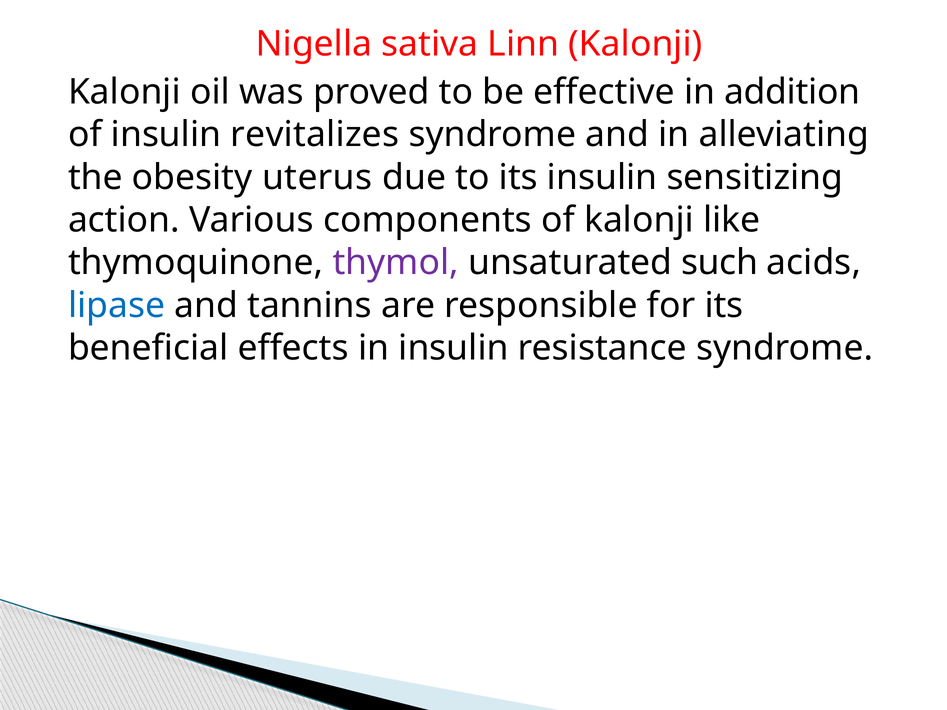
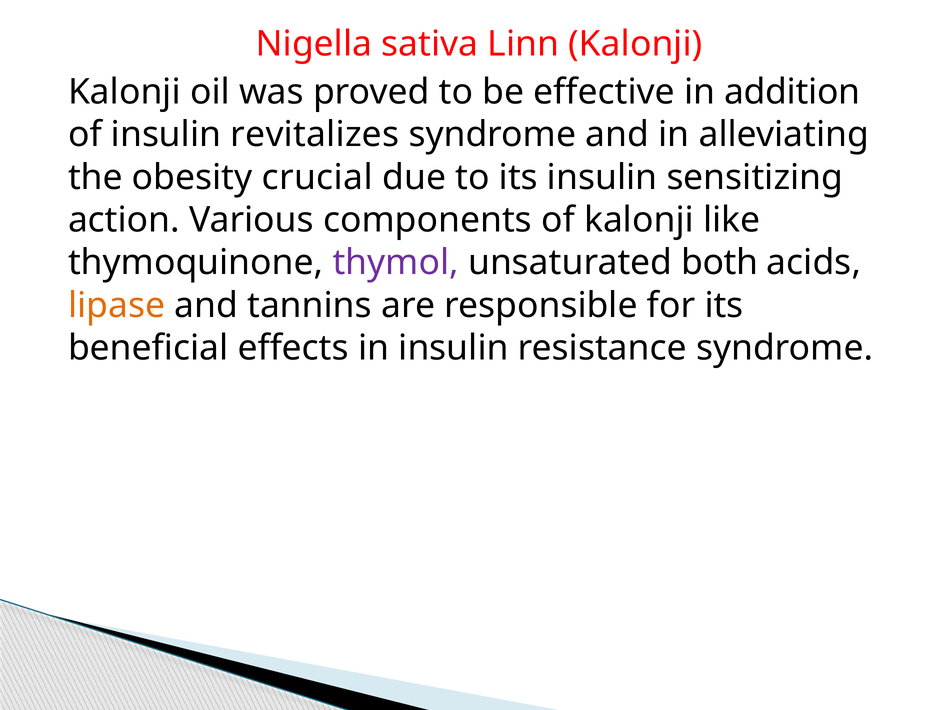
uterus: uterus -> crucial
such: such -> both
lipase colour: blue -> orange
